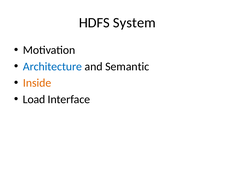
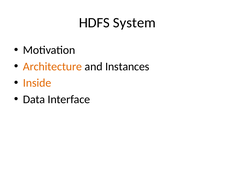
Architecture colour: blue -> orange
Semantic: Semantic -> Instances
Load: Load -> Data
